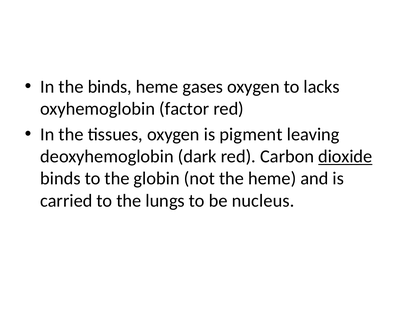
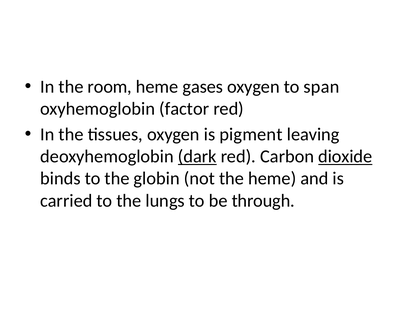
the binds: binds -> room
lacks: lacks -> span
dark underline: none -> present
nucleus: nucleus -> through
